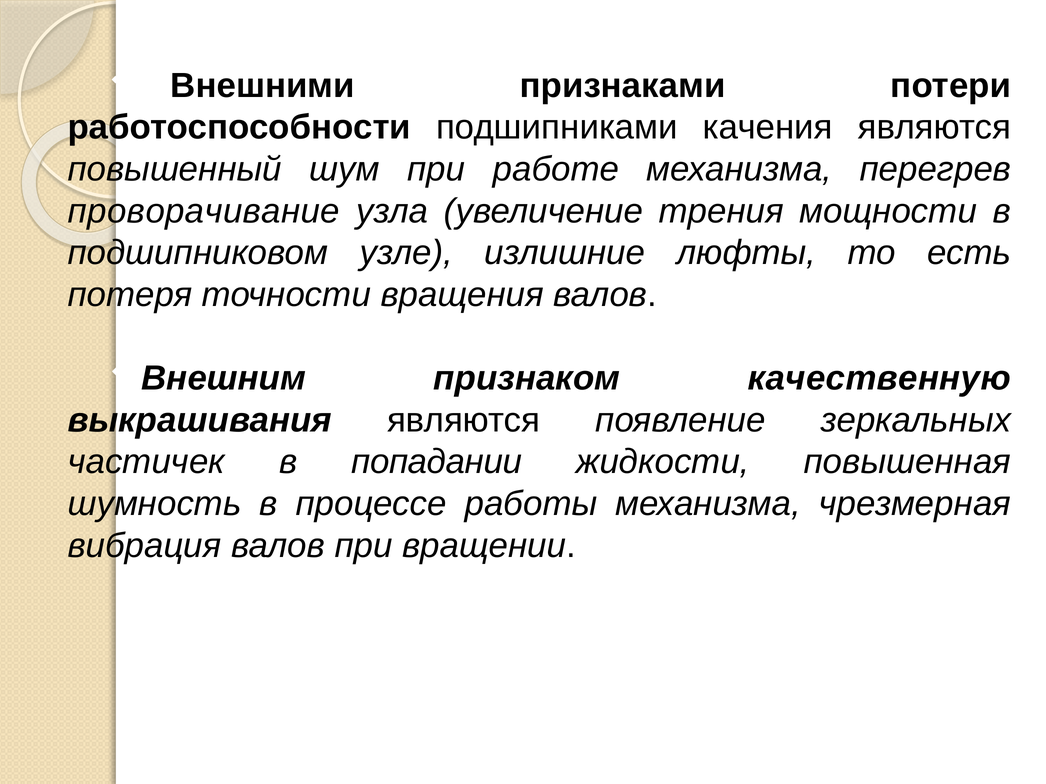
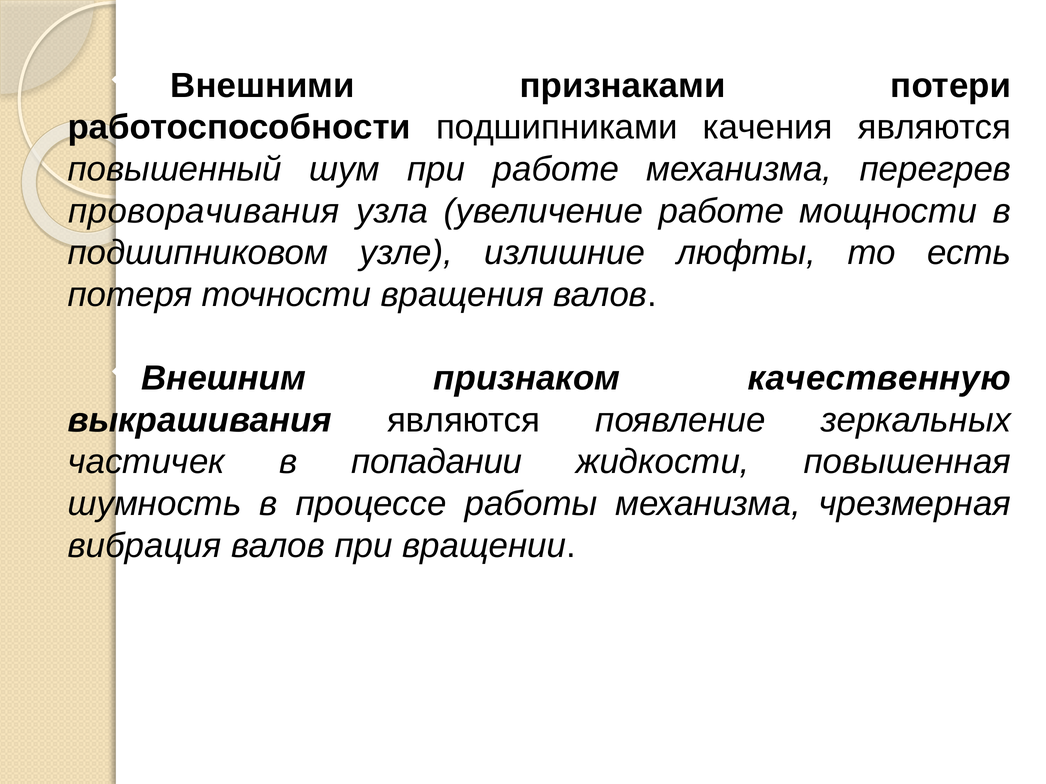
проворачивание: проворачивание -> проворачивания
увеличение трения: трения -> работе
